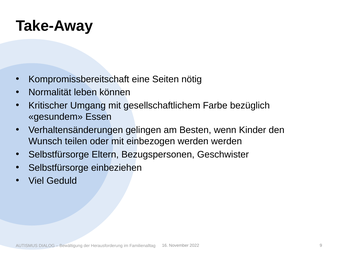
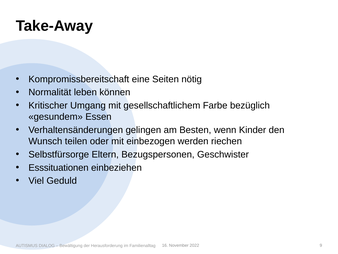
werden werden: werden -> riechen
Selbstfürsorge at (58, 167): Selbstfürsorge -> Esssituationen
